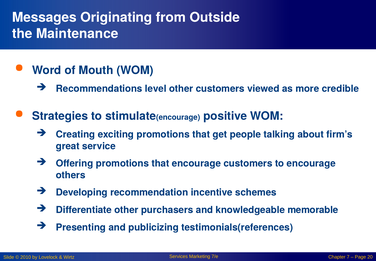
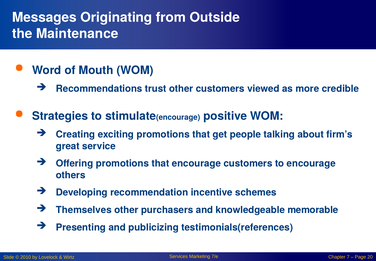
level: level -> trust
Differentiate: Differentiate -> Themselves
